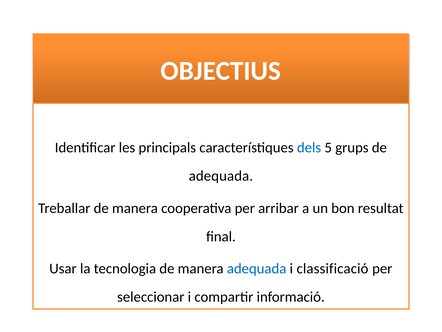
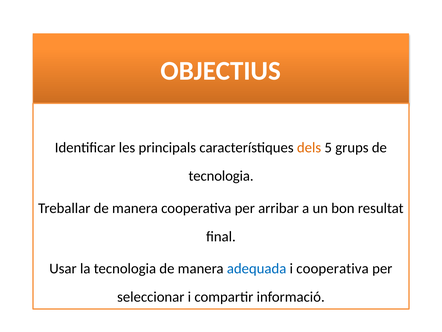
dels colour: blue -> orange
adequada at (221, 176): adequada -> tecnologia
i classificació: classificació -> cooperativa
